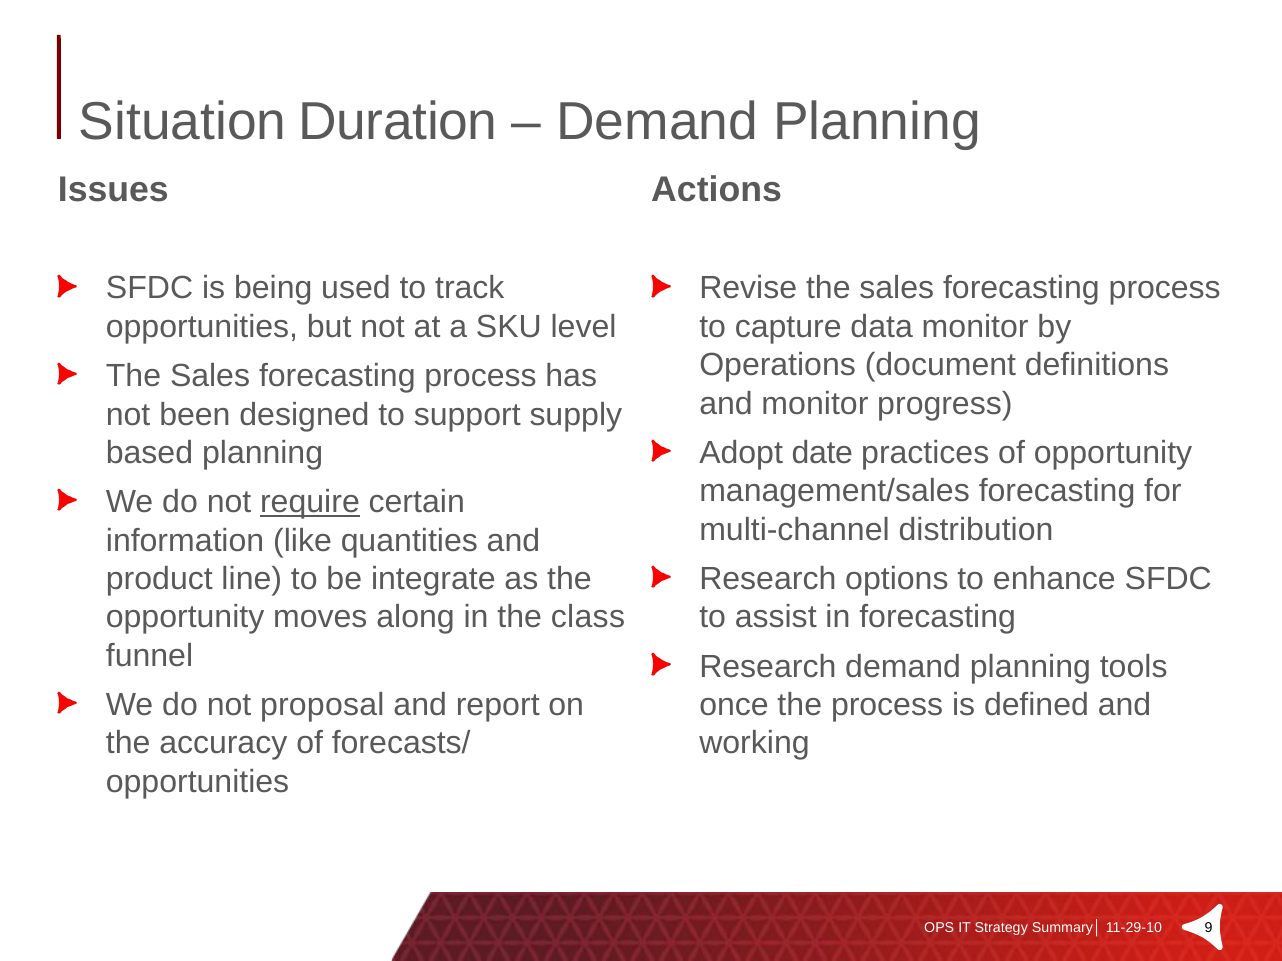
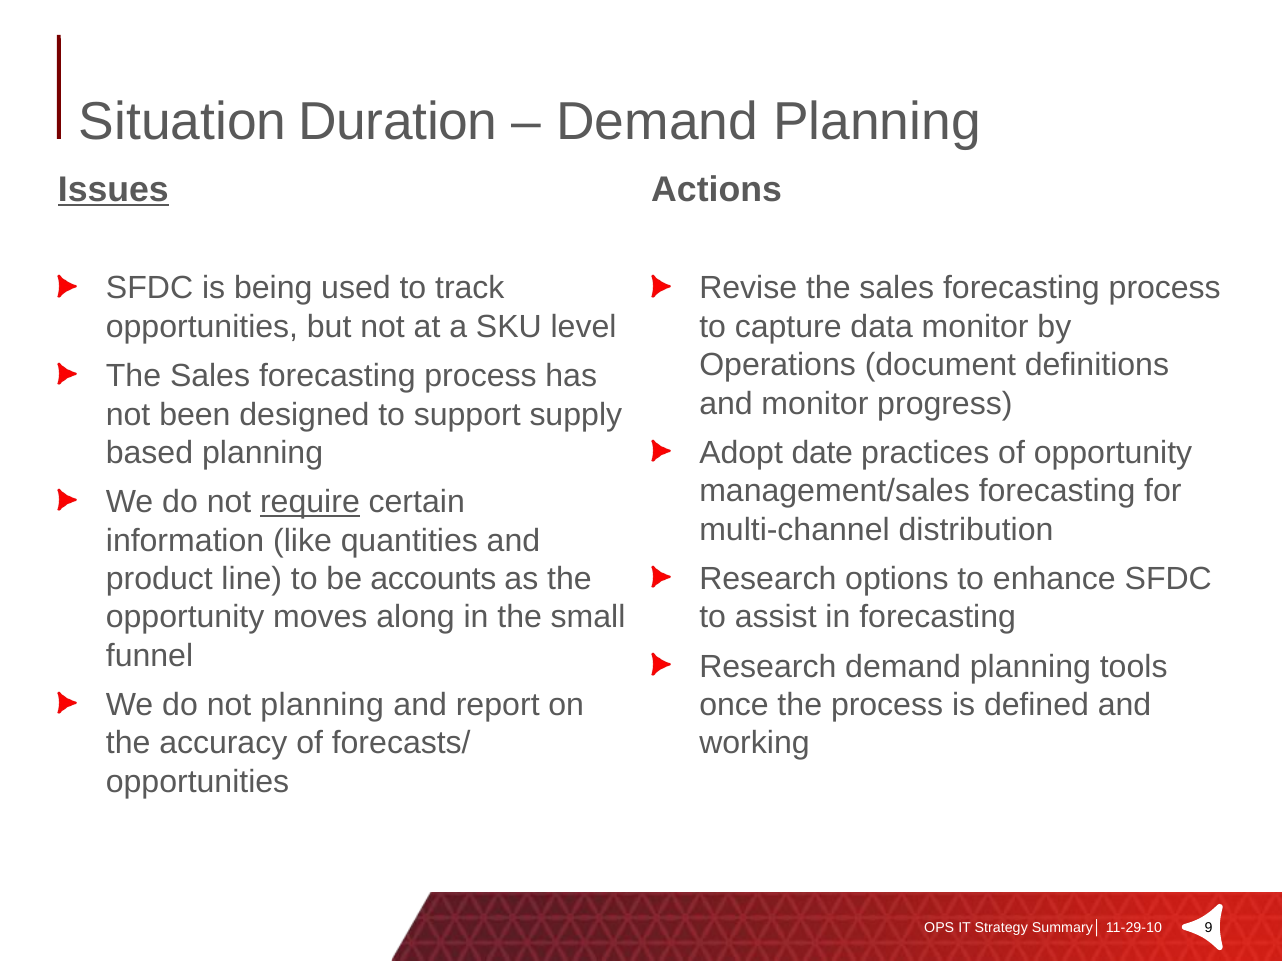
Issues underline: none -> present
integrate: integrate -> accounts
class: class -> small
not proposal: proposal -> planning
